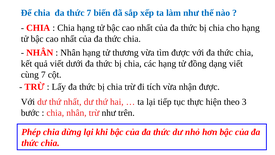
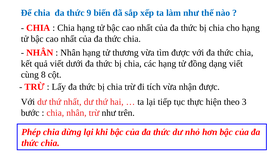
thức 7: 7 -> 9
cùng 7: 7 -> 8
